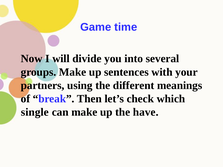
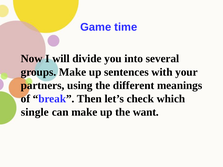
have: have -> want
